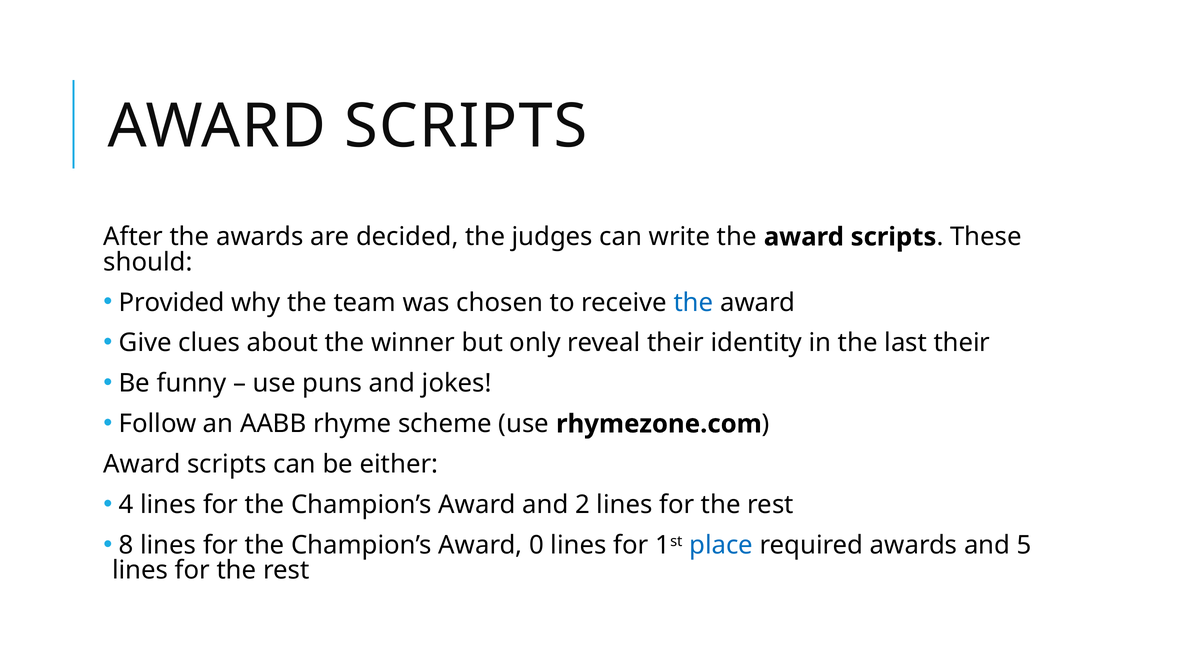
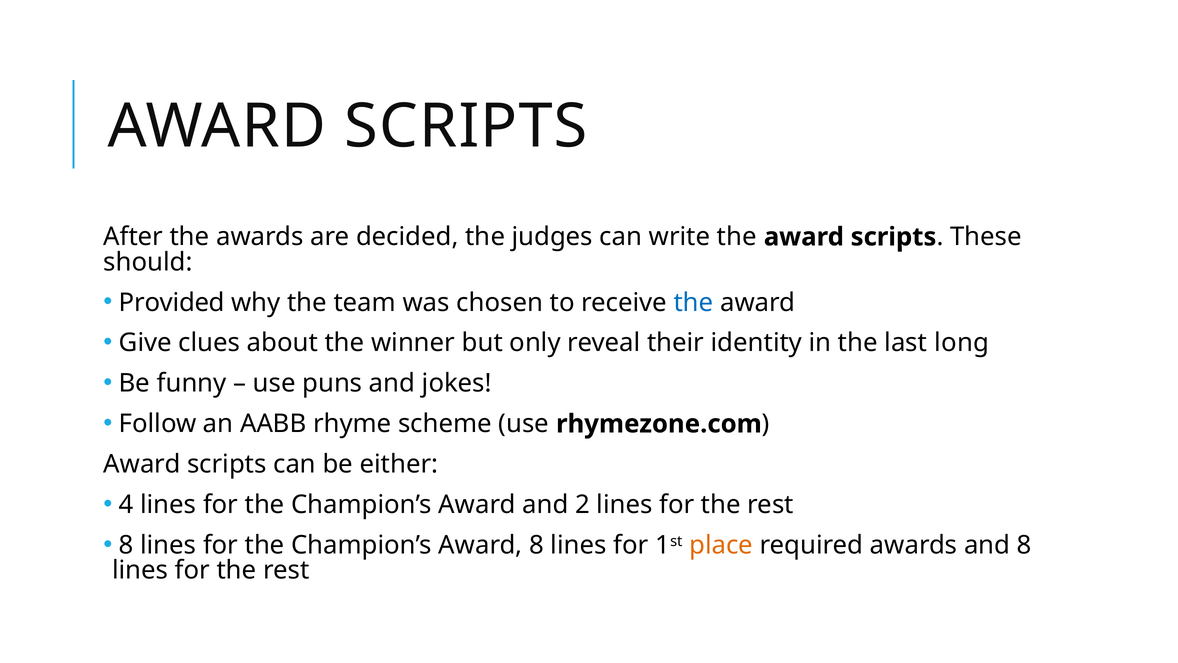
last their: their -> long
Award 0: 0 -> 8
place colour: blue -> orange
and 5: 5 -> 8
